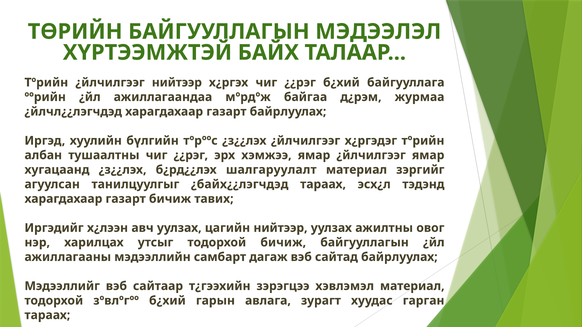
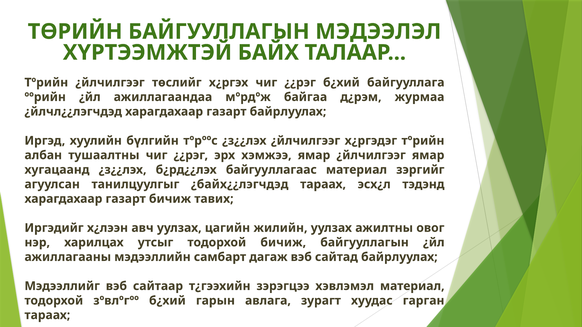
¿йлчилгээг нийтээр: нийтээр -> төслийг
шалгаруулалт: шалгаруулалт -> байгууллагаас
цагийн нийтээр: нийтээр -> жилийн
